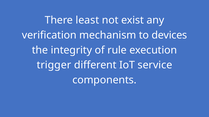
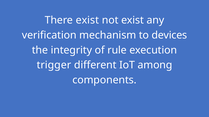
There least: least -> exist
service: service -> among
